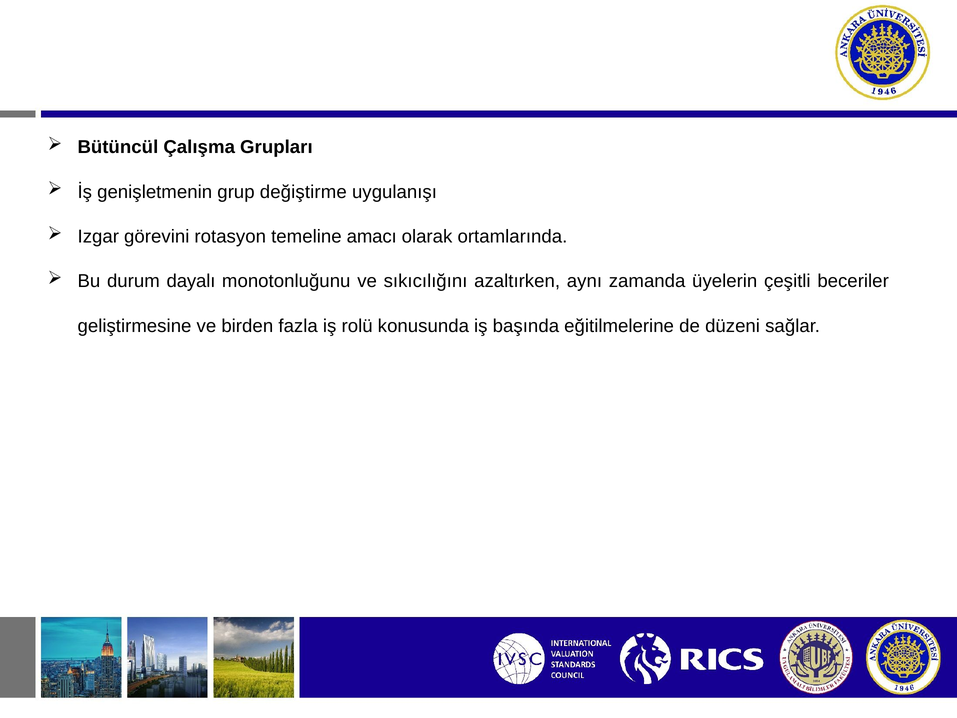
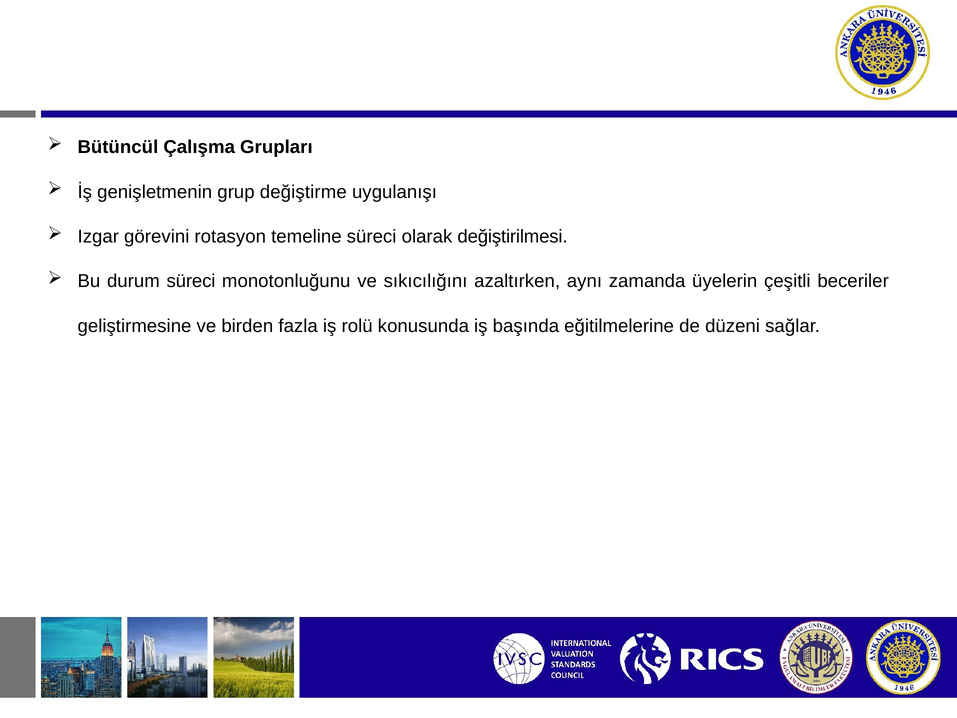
temeline amacı: amacı -> süreci
ortamlarında: ortamlarında -> değiştirilmesi
durum dayalı: dayalı -> süreci
